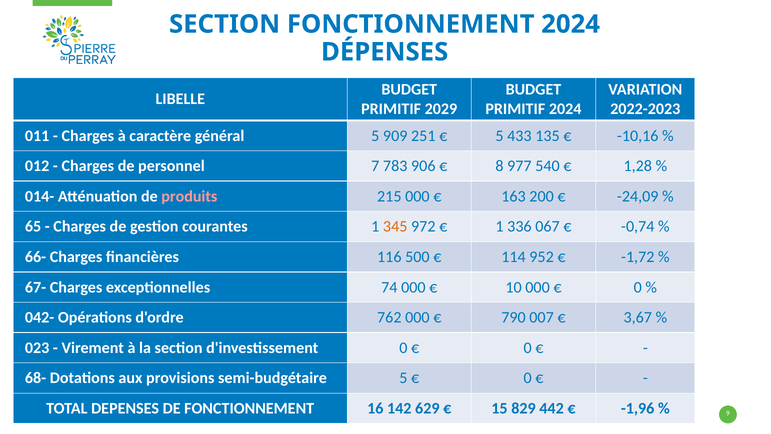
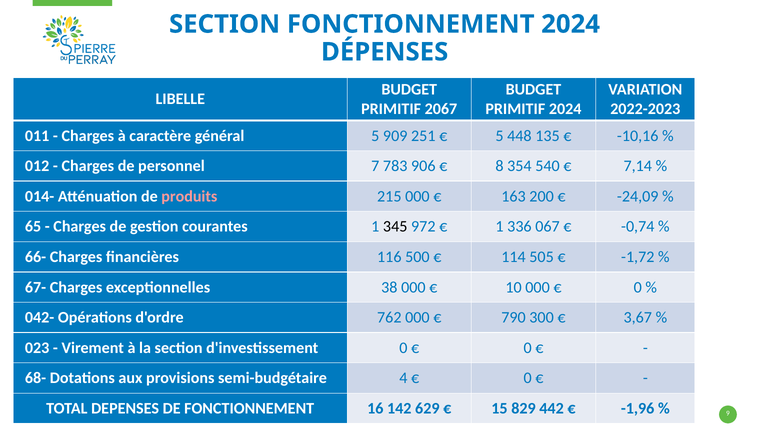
2029: 2029 -> 2067
433: 433 -> 448
977: 977 -> 354
1,28: 1,28 -> 7,14
345 colour: orange -> black
952: 952 -> 505
74: 74 -> 38
007: 007 -> 300
semi-budgétaire 5: 5 -> 4
